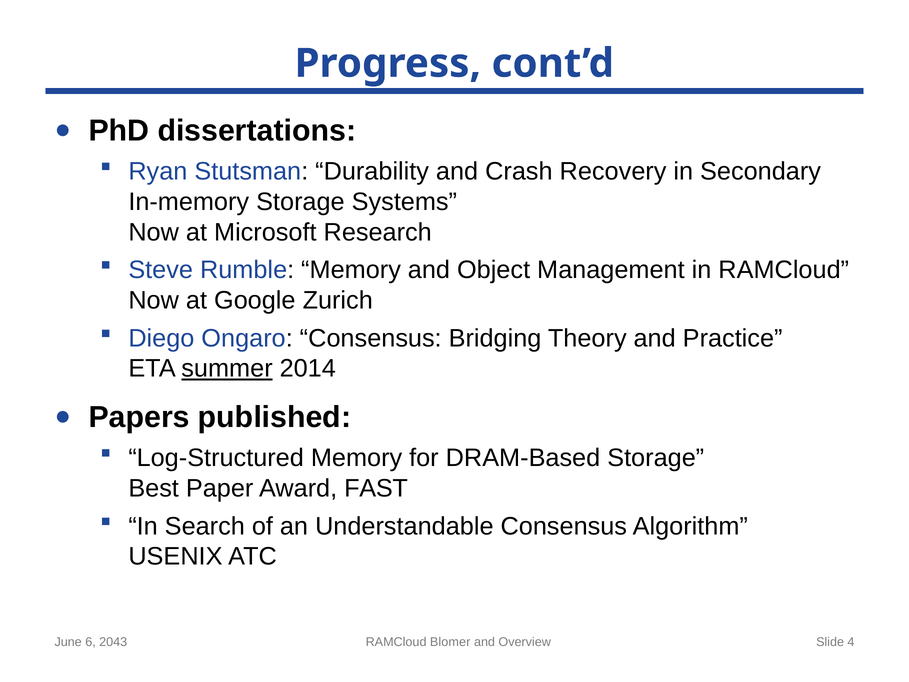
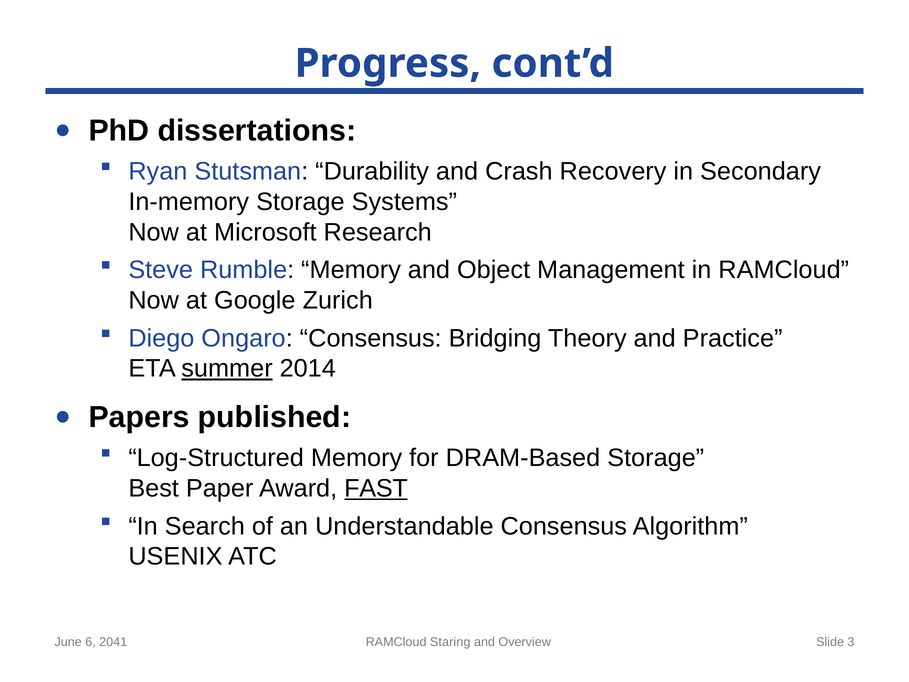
FAST underline: none -> present
2043: 2043 -> 2041
Blomer: Blomer -> Staring
4: 4 -> 3
